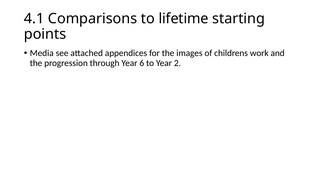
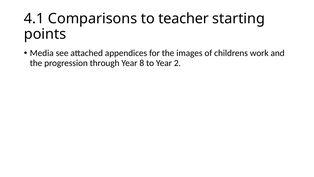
lifetime: lifetime -> teacher
6: 6 -> 8
